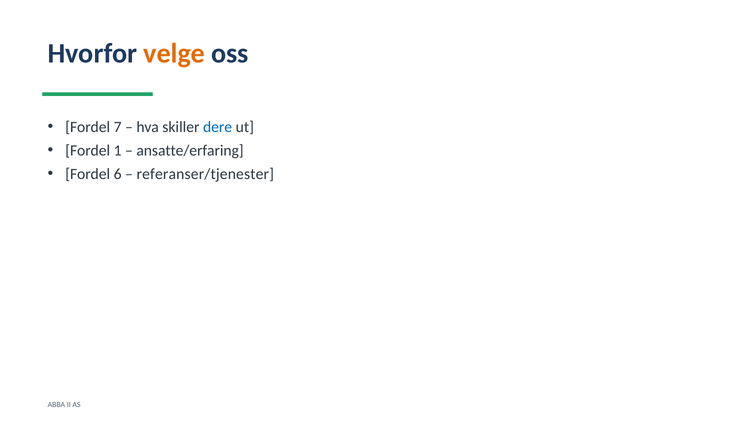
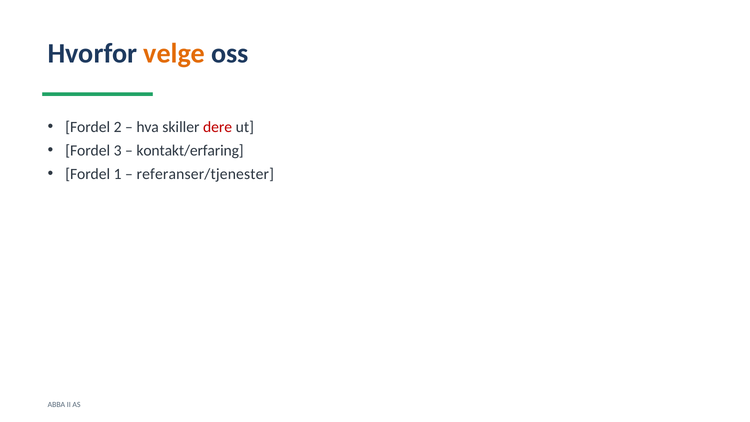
7: 7 -> 2
dere colour: blue -> red
1: 1 -> 3
ansatte/erfaring: ansatte/erfaring -> kontakt/erfaring
6: 6 -> 1
